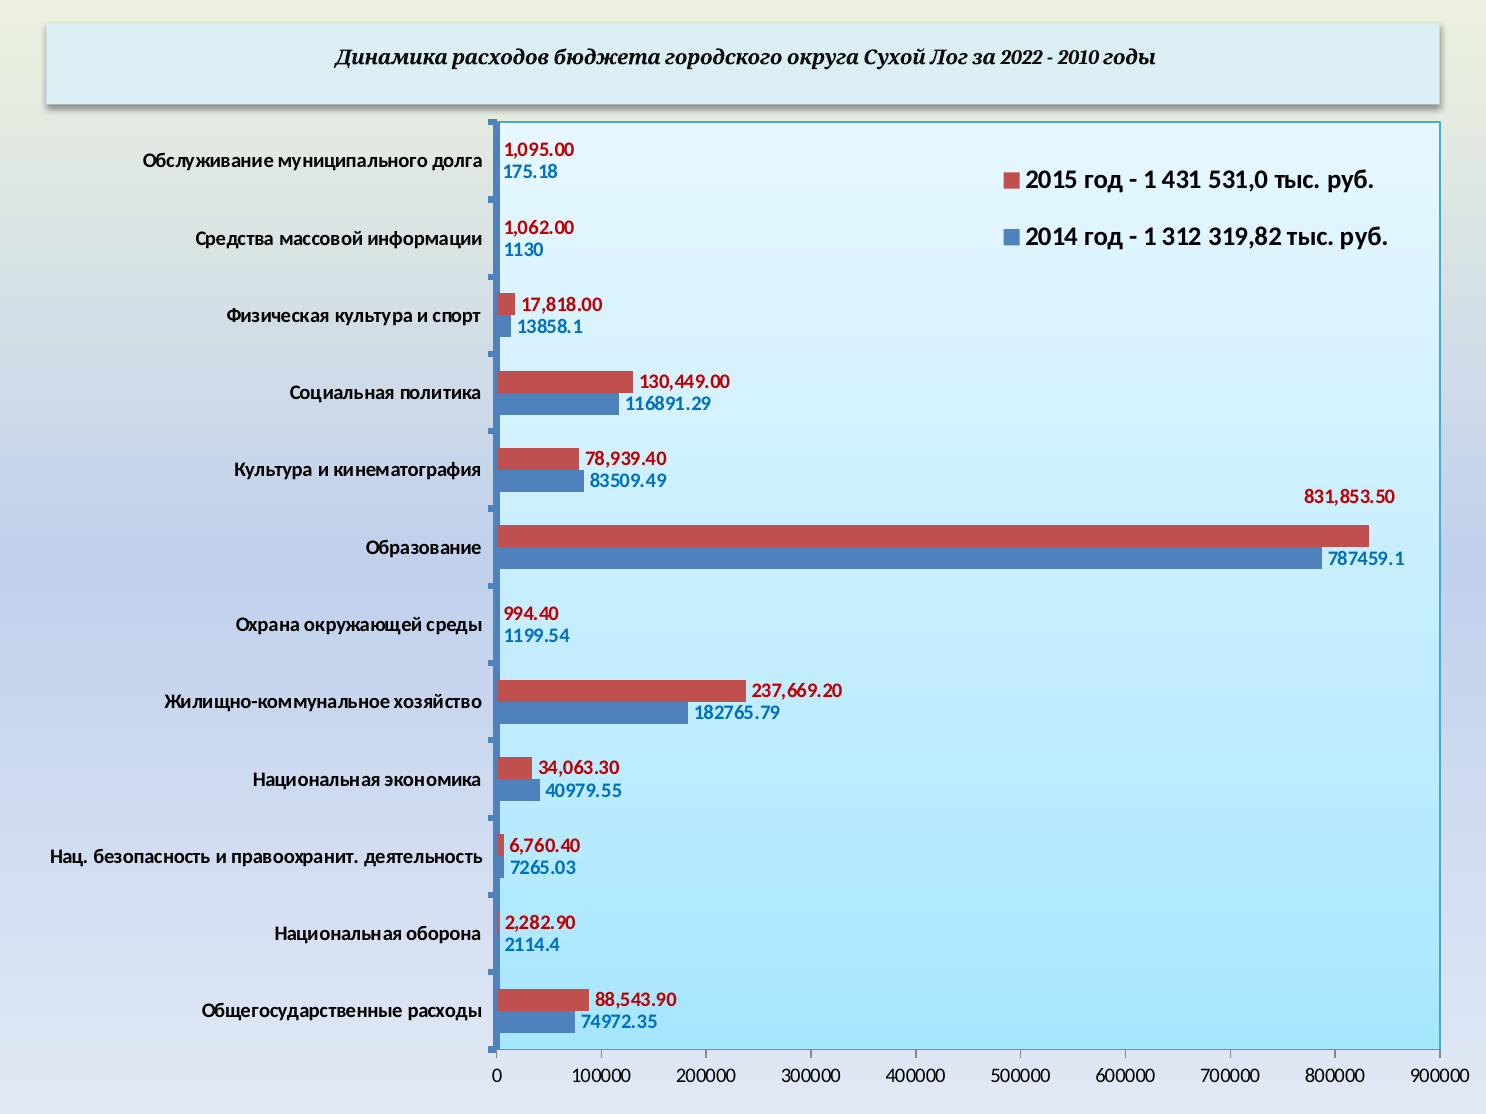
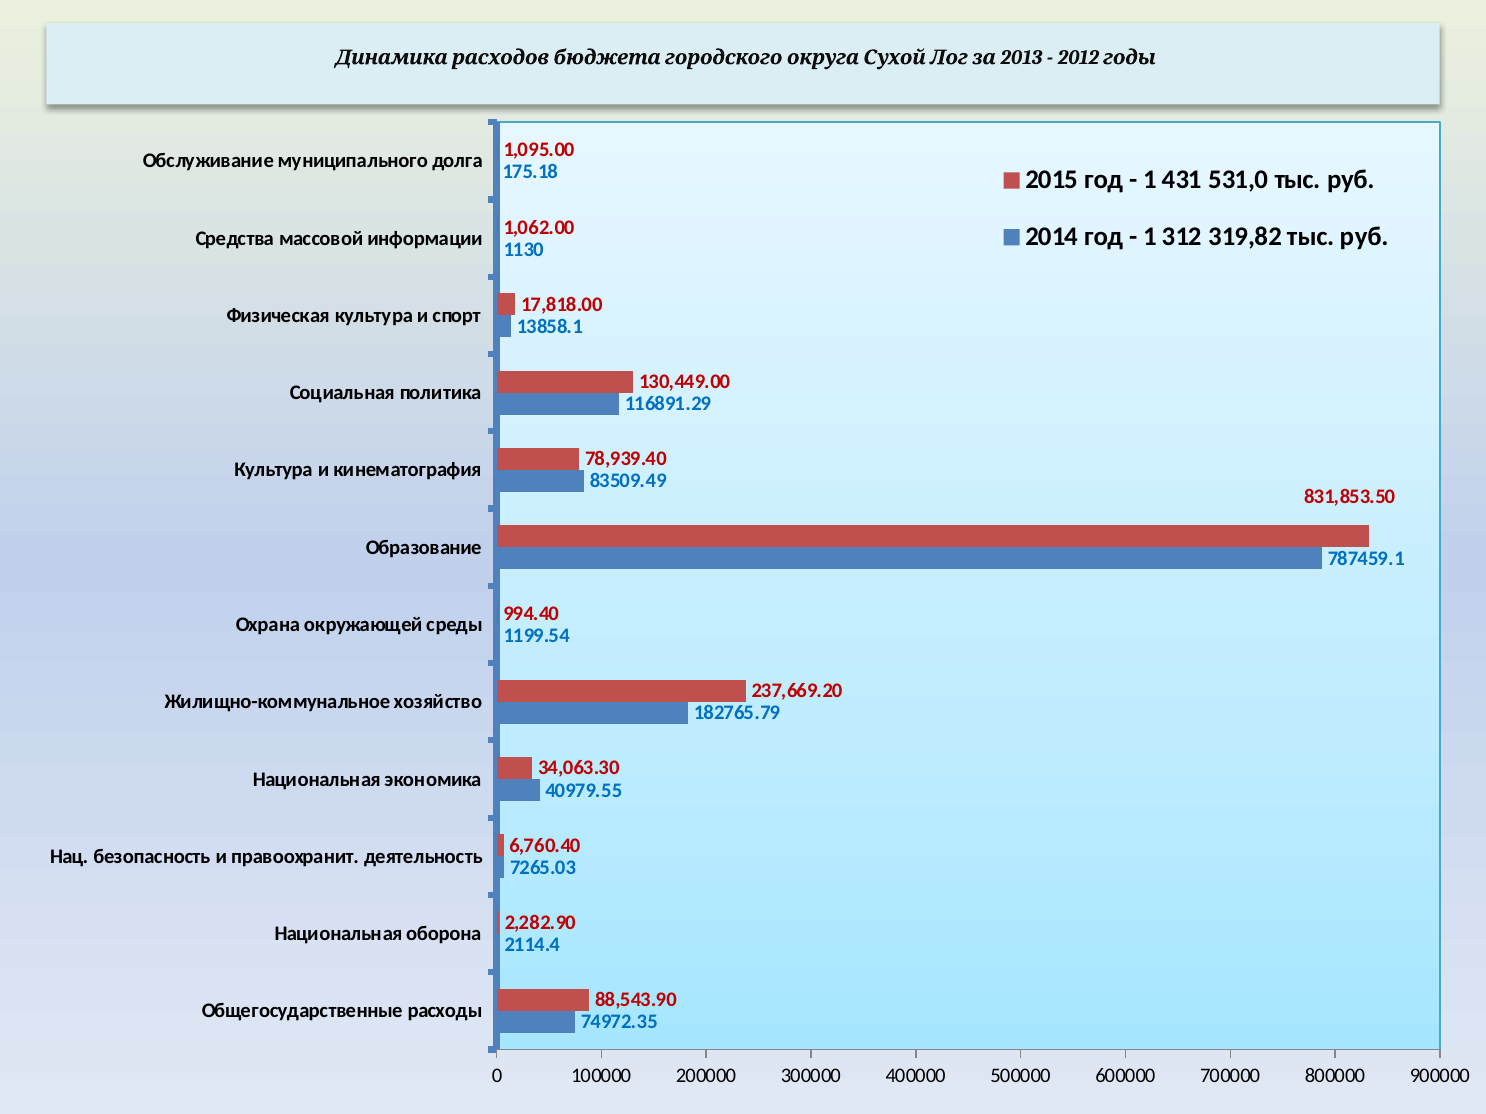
2022: 2022 -> 2013
2010: 2010 -> 2012
